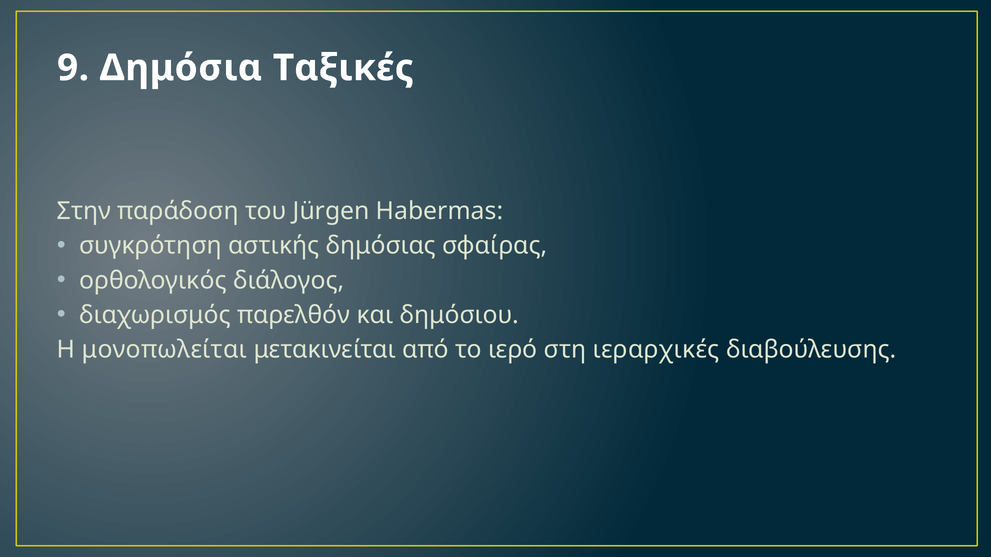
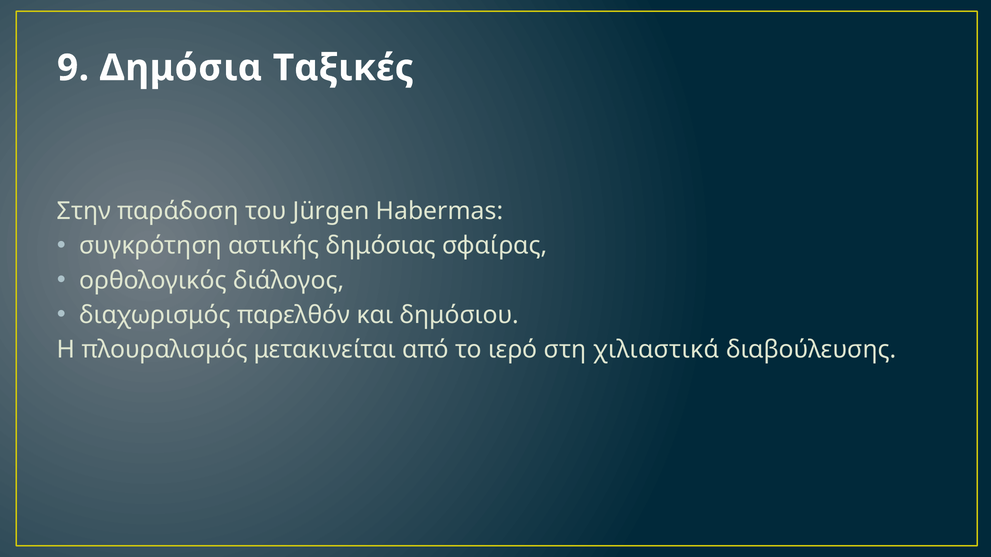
μονοπωλείται: μονοπωλείται -> πλουραλισμός
ιεραρχικές: ιεραρχικές -> χιλιαστικά
